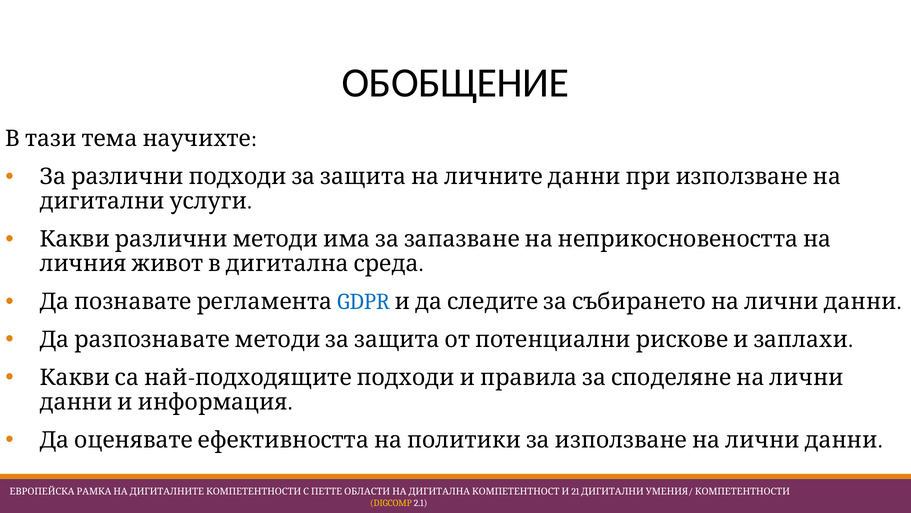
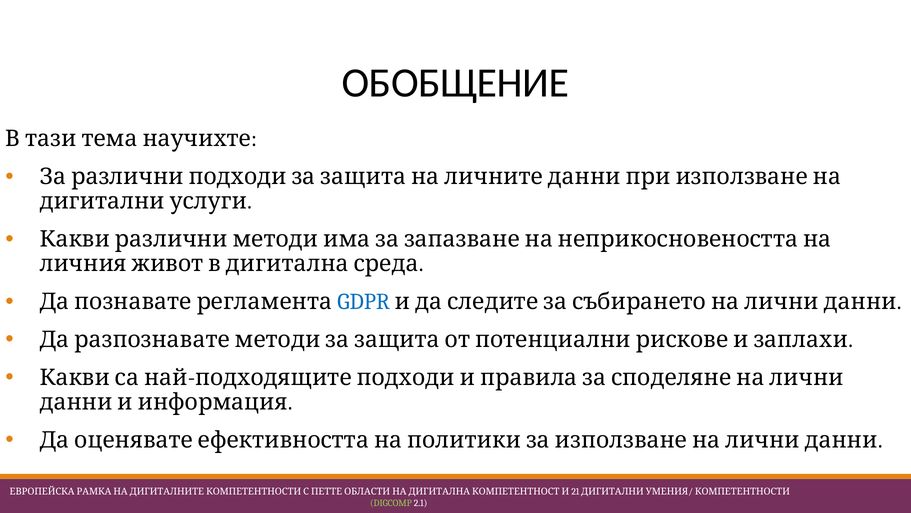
DIGCOMP colour: yellow -> light green
